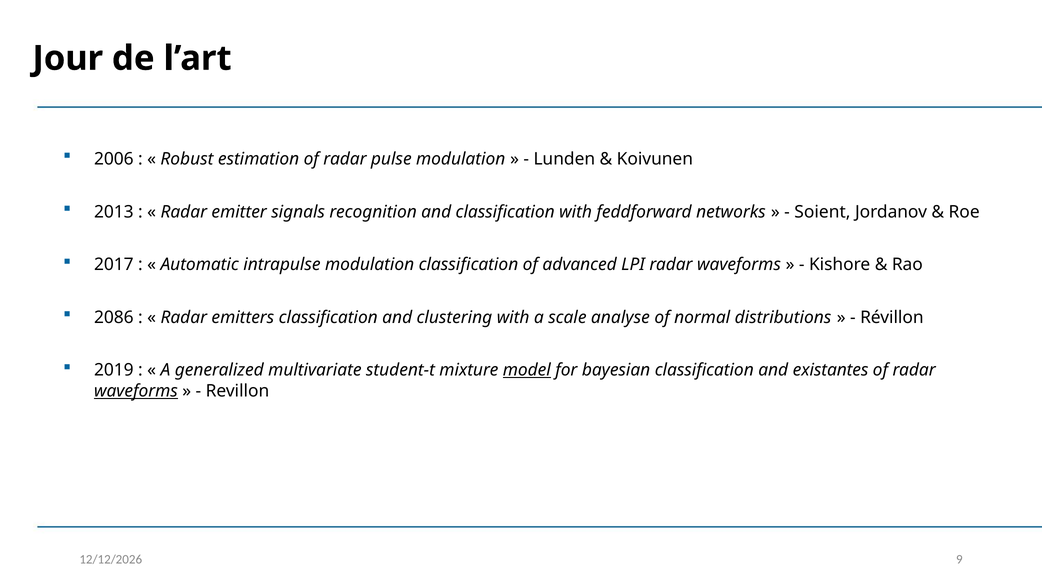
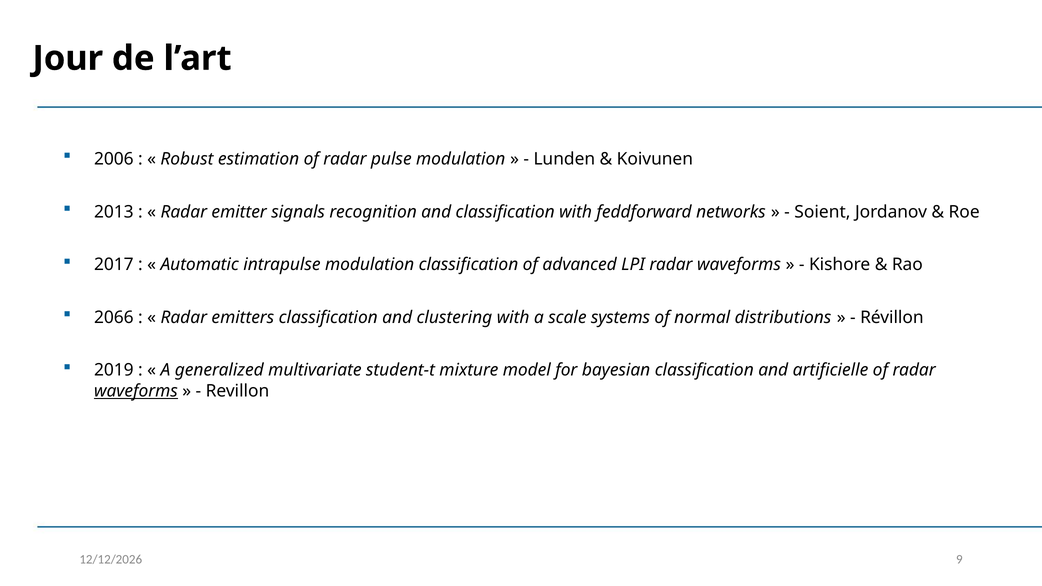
2086: 2086 -> 2066
analyse: analyse -> systems
model underline: present -> none
existantes: existantes -> artificielle
